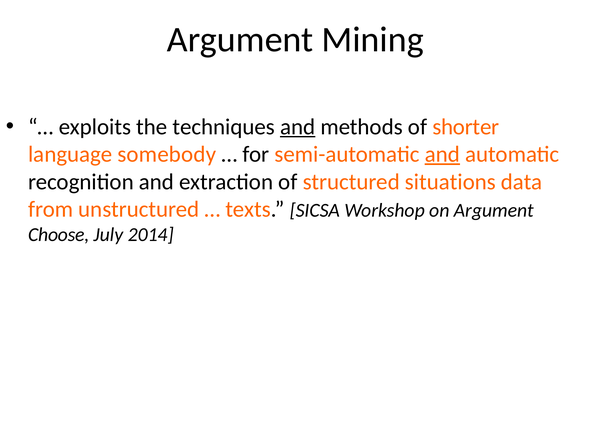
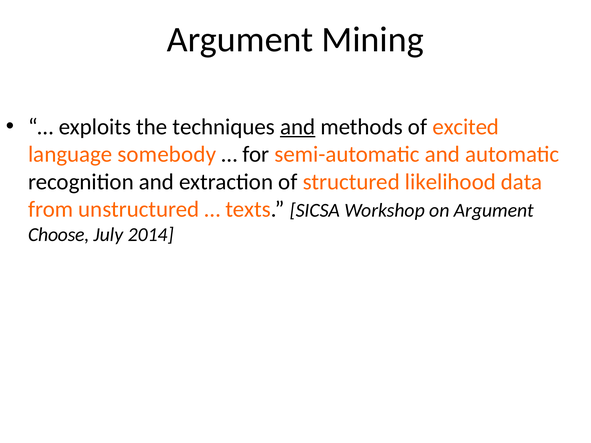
shorter: shorter -> excited
and at (442, 154) underline: present -> none
situations: situations -> likelihood
